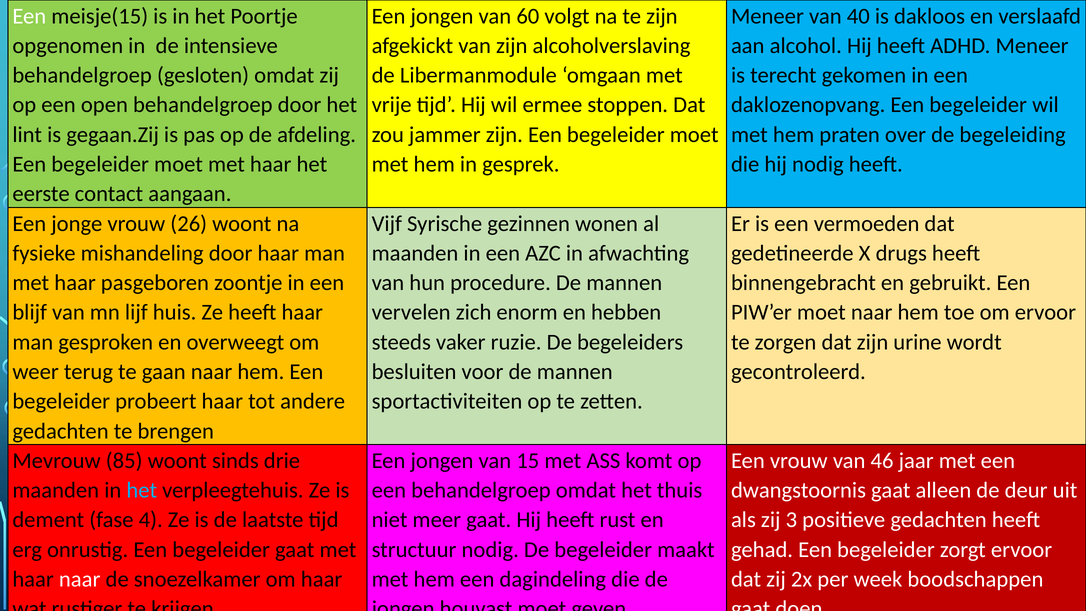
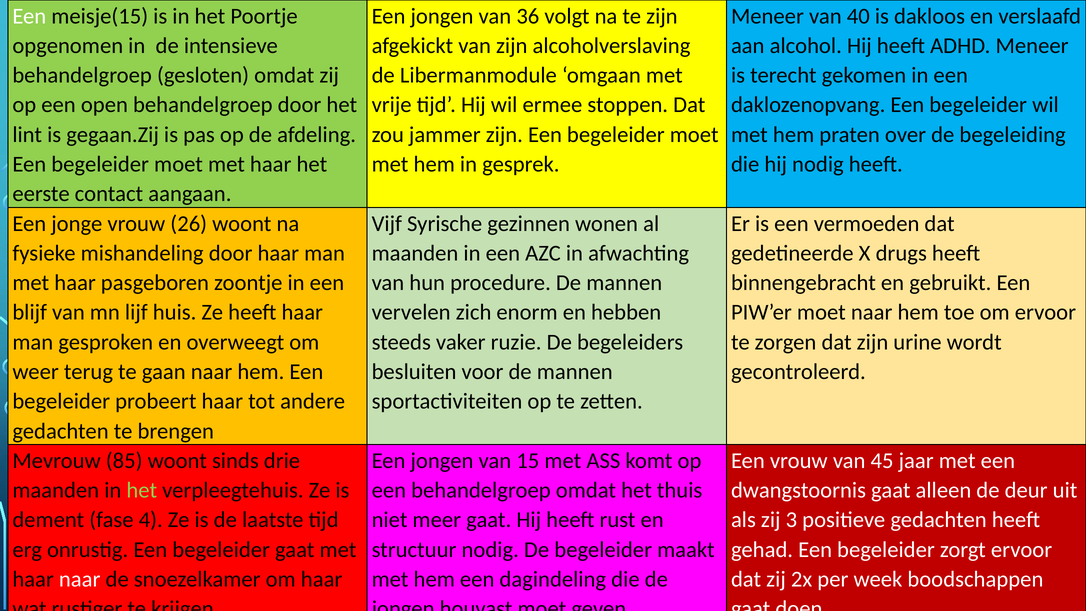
60: 60 -> 36
46: 46 -> 45
het at (142, 490) colour: light blue -> light green
